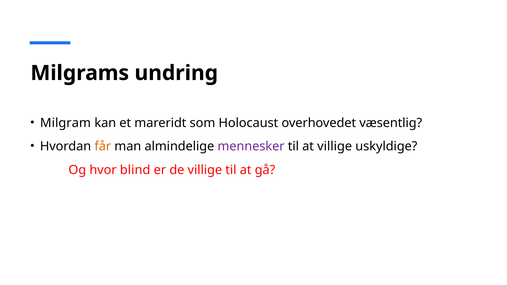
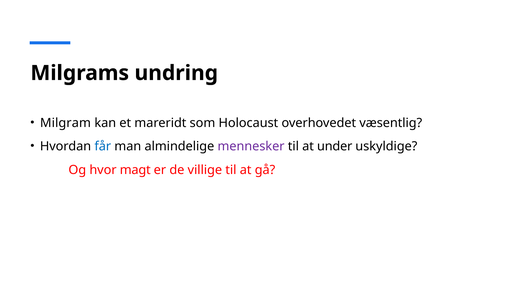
får colour: orange -> blue
at villige: villige -> under
blind: blind -> magt
